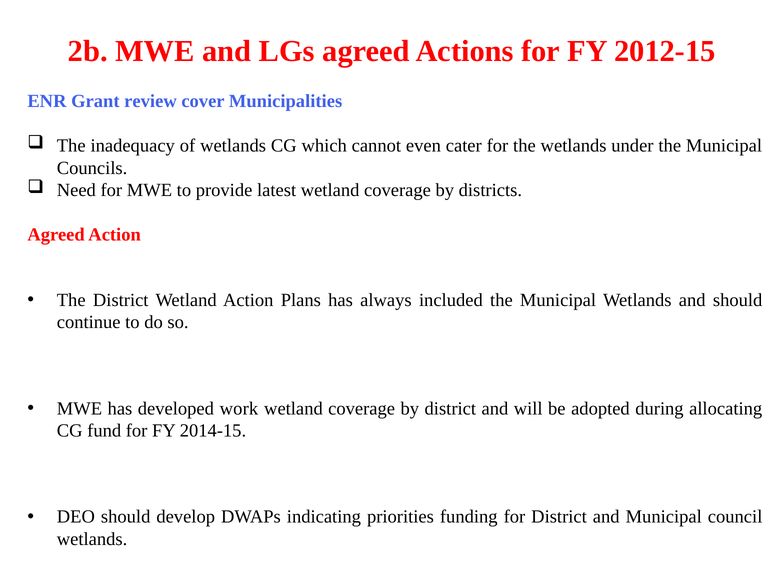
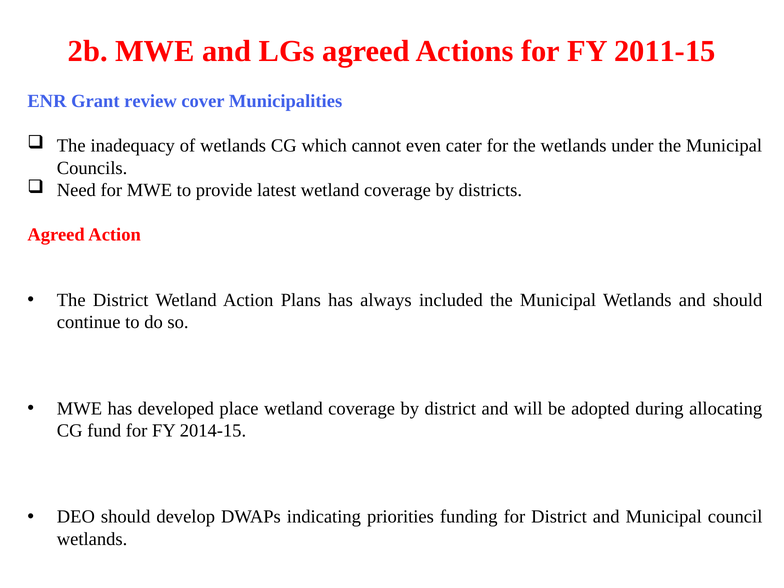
2012-15: 2012-15 -> 2011-15
work: work -> place
